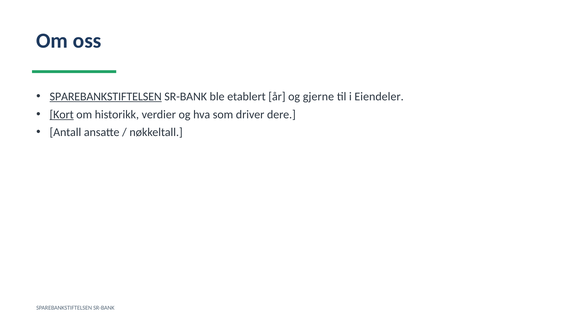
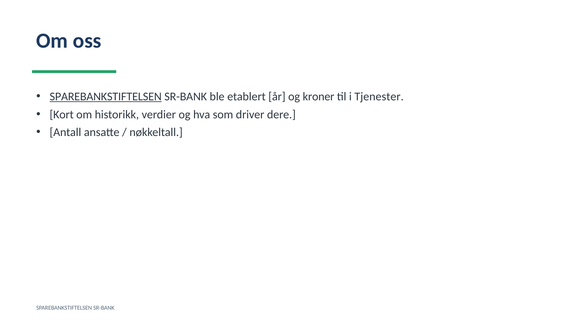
gjerne: gjerne -> kroner
Eiendeler: Eiendeler -> Tjenester
Kort underline: present -> none
